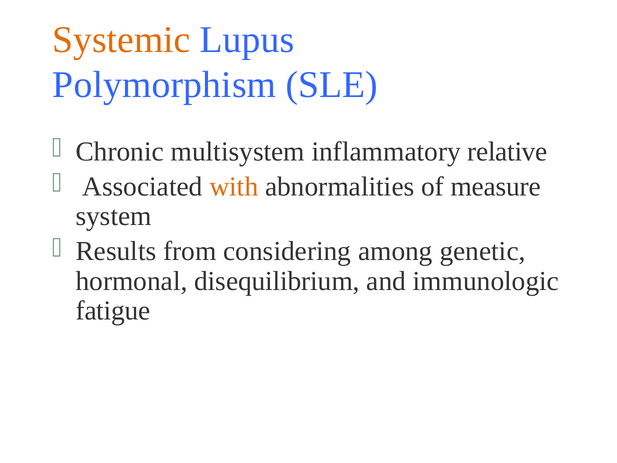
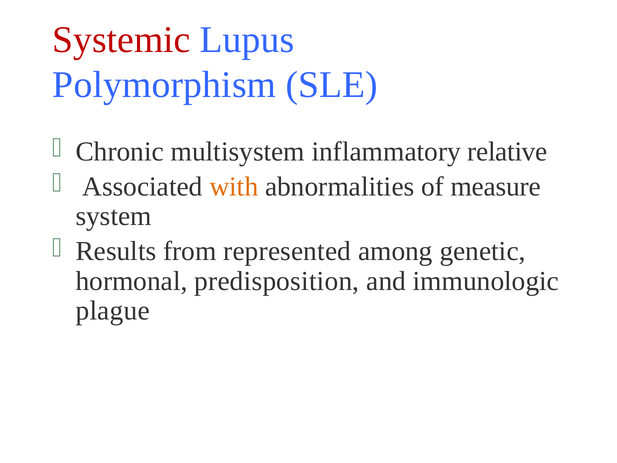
Systemic colour: orange -> red
considering: considering -> represented
disequilibrium: disequilibrium -> predisposition
fatigue: fatigue -> plague
